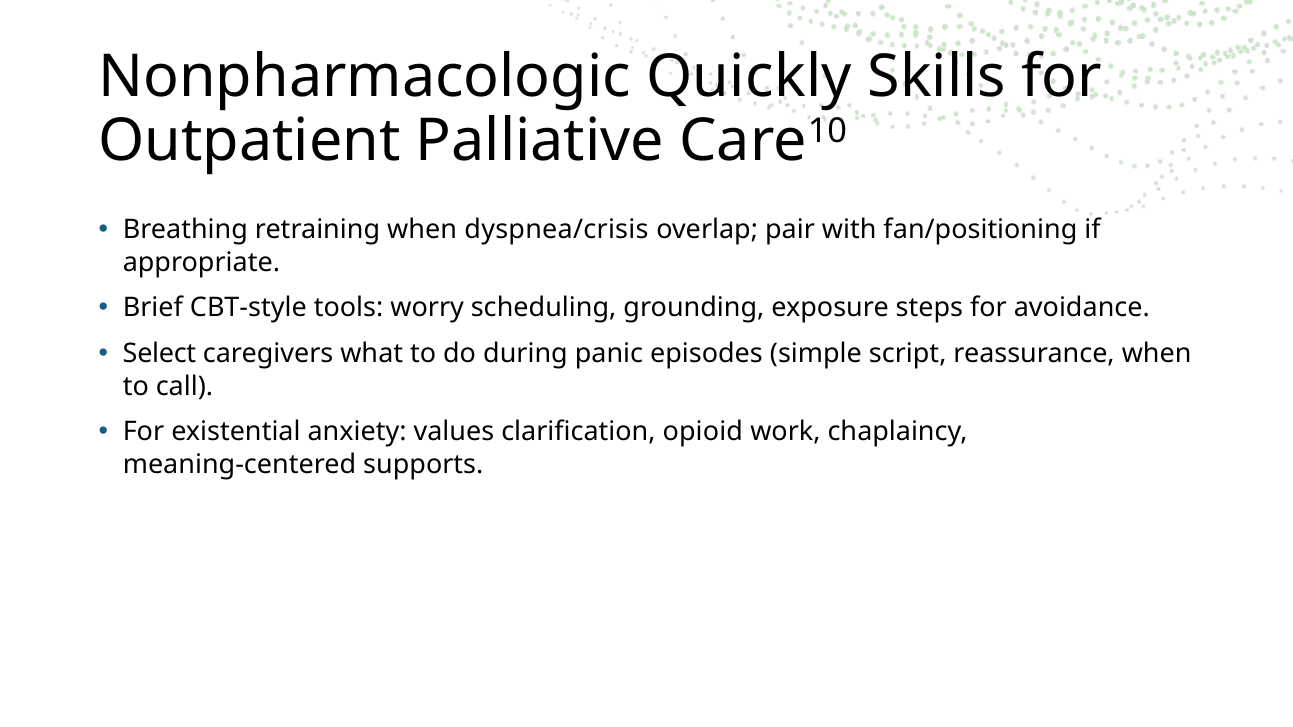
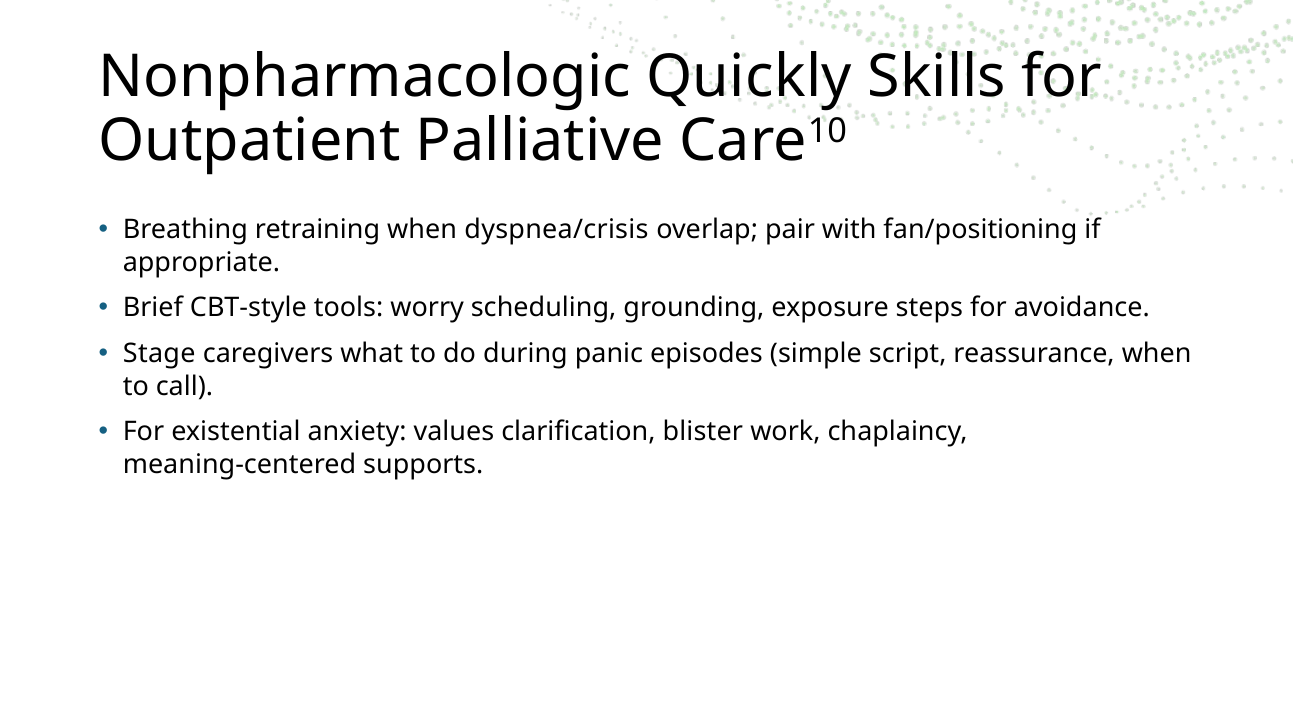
Select: Select -> Stage
opioid: opioid -> blister
